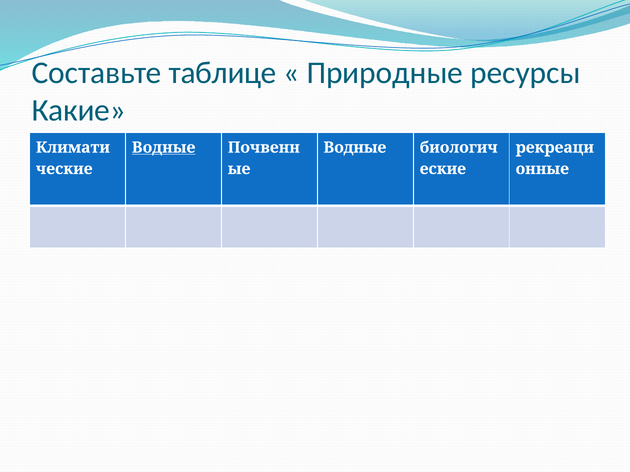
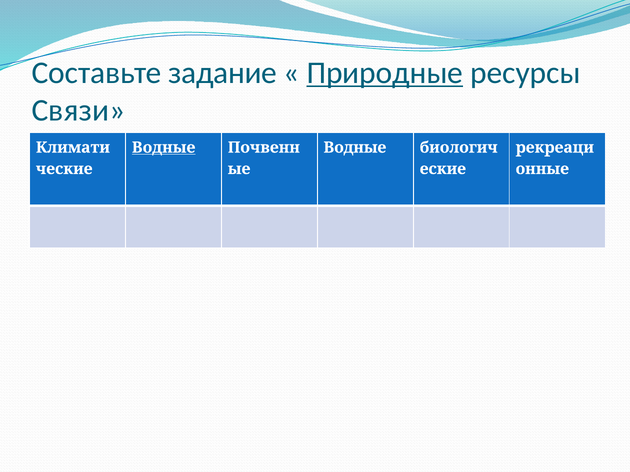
таблице: таблице -> задание
Природные underline: none -> present
Какие: Какие -> Связи
